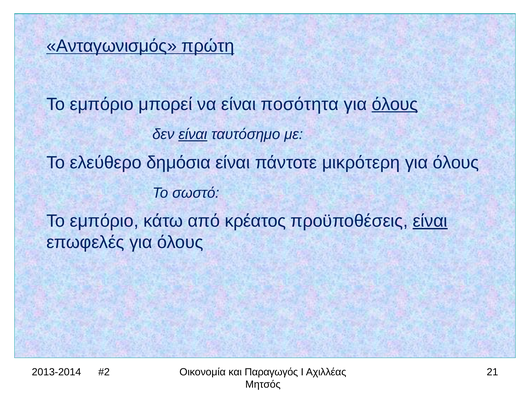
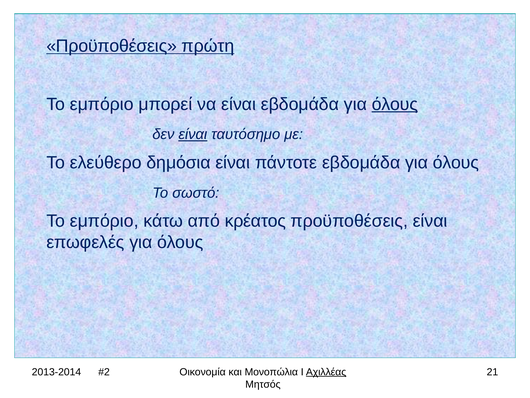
Ανταγωνισμός at (112, 46): Ανταγωνισμός -> Προϋποθέσεις
είναι ποσότητα: ποσότητα -> εβδομάδα
πάντοτε μικρότερη: μικρότερη -> εβδομάδα
είναι at (430, 221) underline: present -> none
Παραγωγός: Παραγωγός -> Μονοπώλια
Αχιλλέας underline: none -> present
